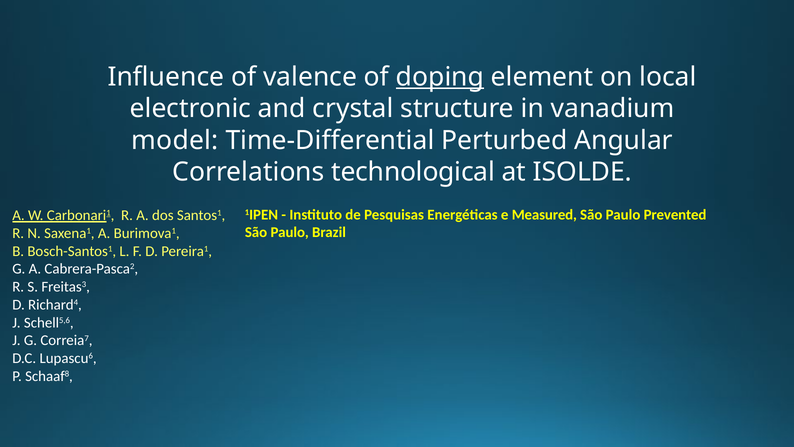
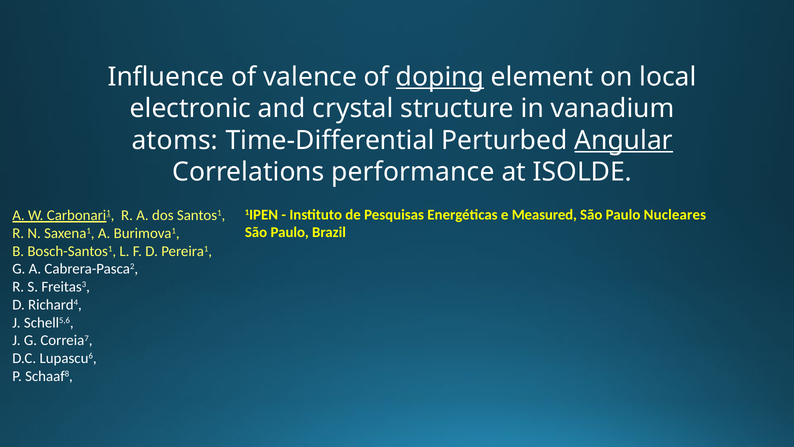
model: model -> atoms
Angular underline: none -> present
technological: technological -> performance
Prevented: Prevented -> Nucleares
